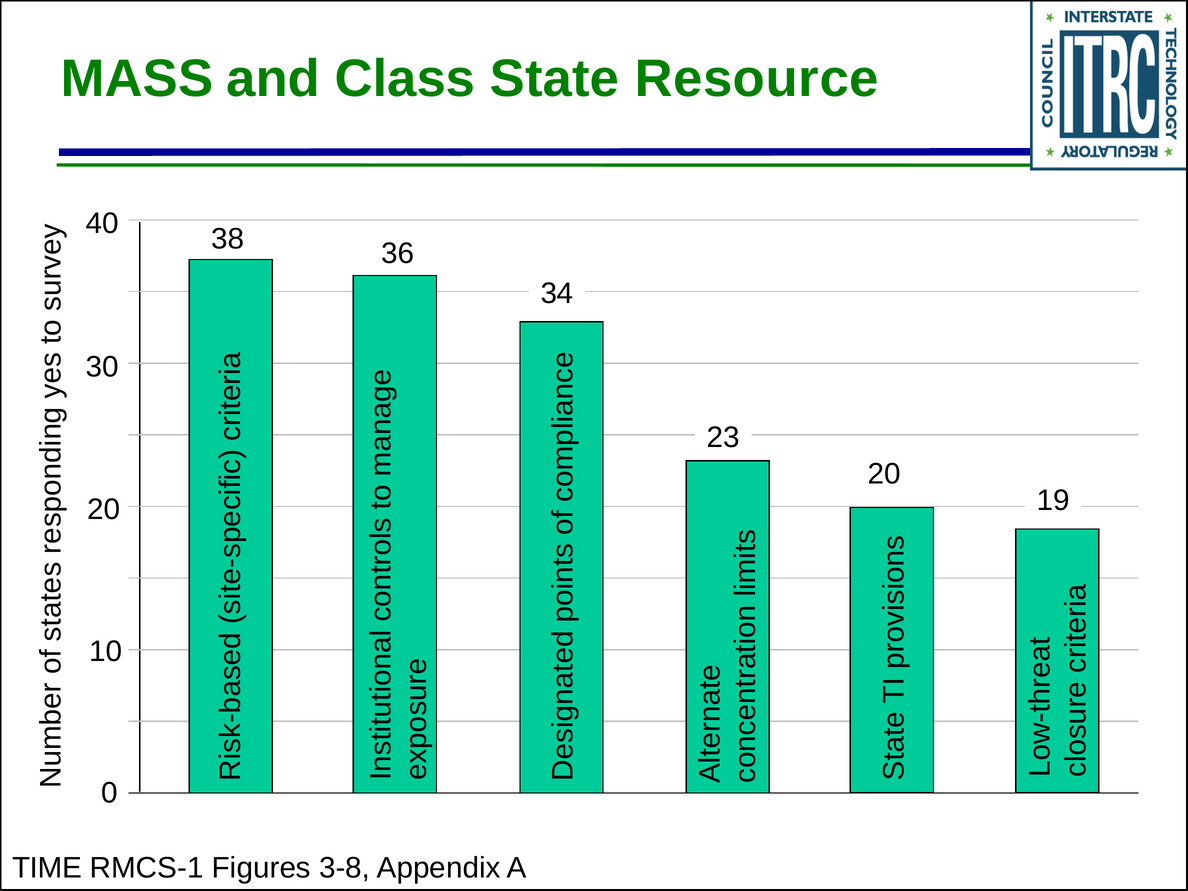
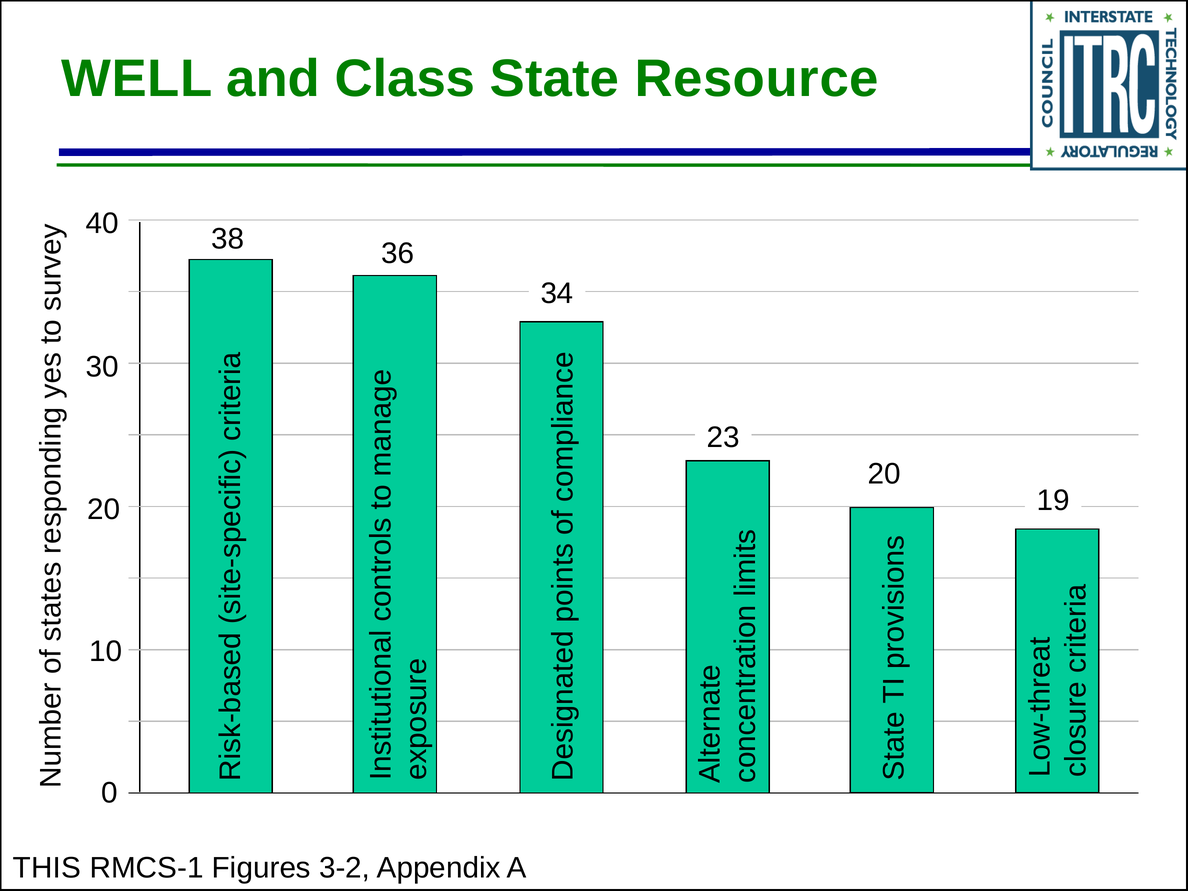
MASS: MASS -> WELL
TIME: TIME -> THIS
3-8: 3-8 -> 3-2
